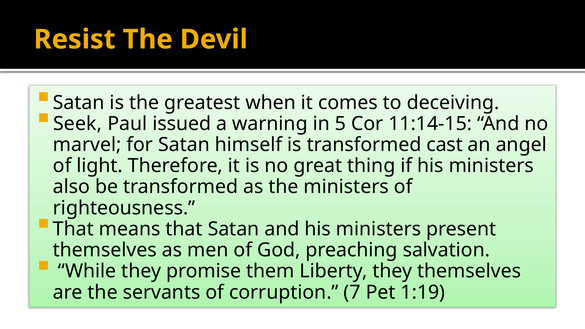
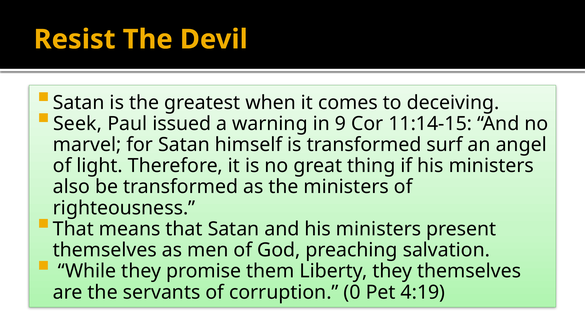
5: 5 -> 9
cast: cast -> surf
7: 7 -> 0
1:19: 1:19 -> 4:19
